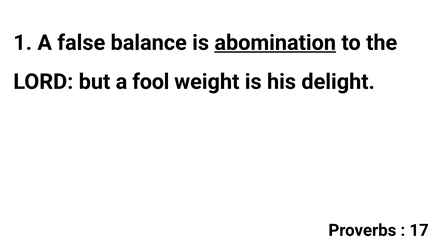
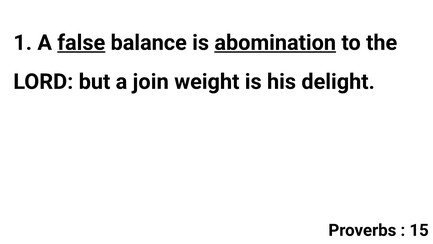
false underline: none -> present
fool: fool -> join
17: 17 -> 15
